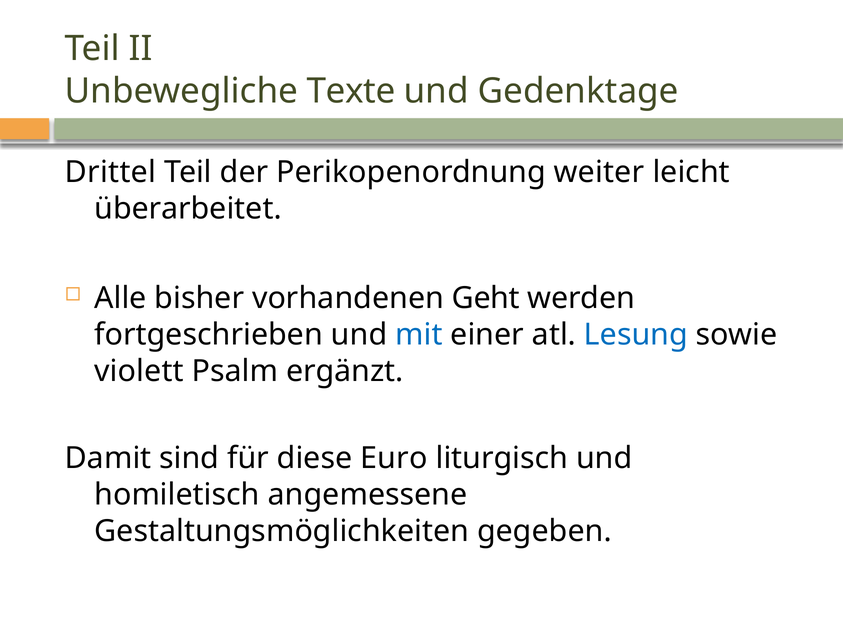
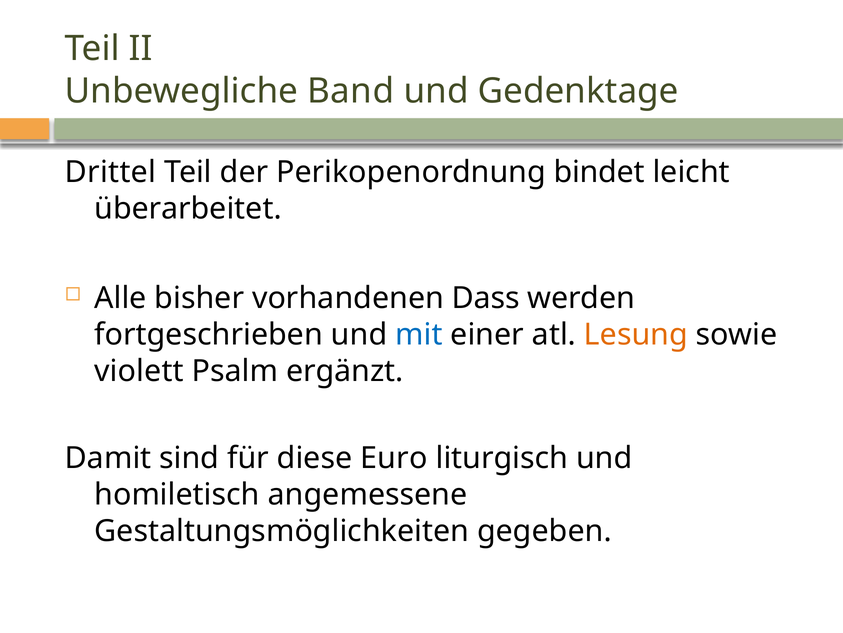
Texte: Texte -> Band
weiter: weiter -> bindet
Geht: Geht -> Dass
Lesung colour: blue -> orange
